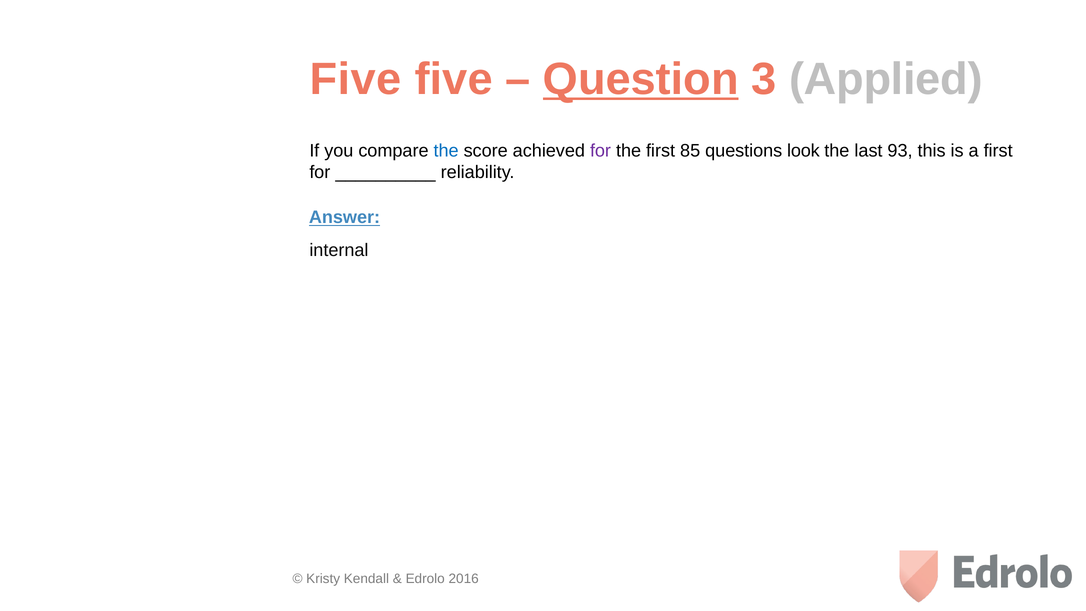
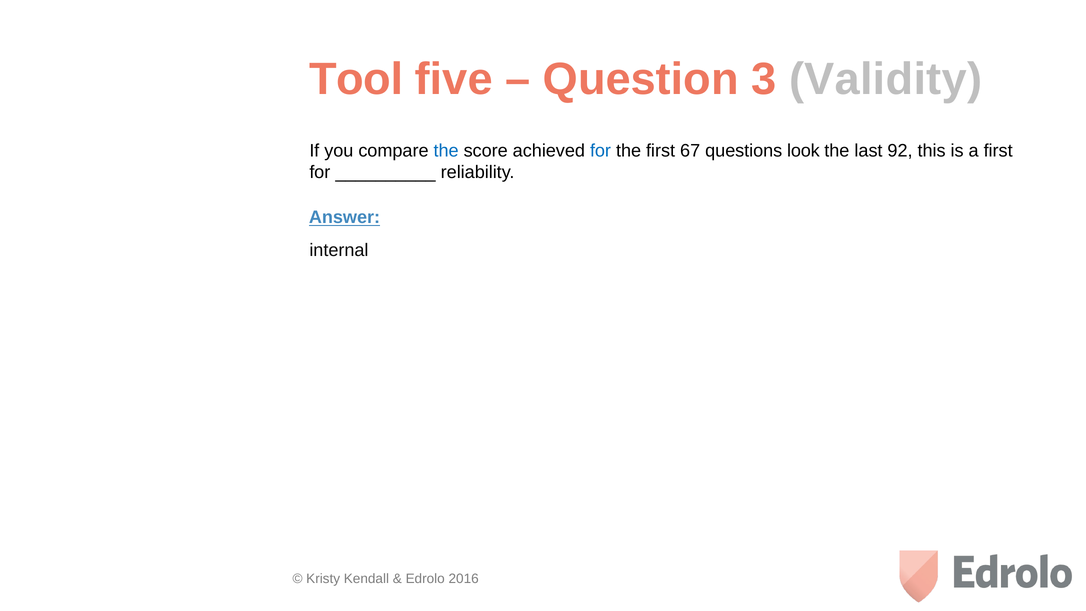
Five at (356, 79): Five -> Tool
Question underline: present -> none
Applied: Applied -> Validity
for at (601, 151) colour: purple -> blue
85: 85 -> 67
93: 93 -> 92
